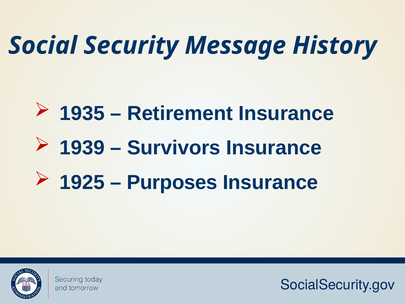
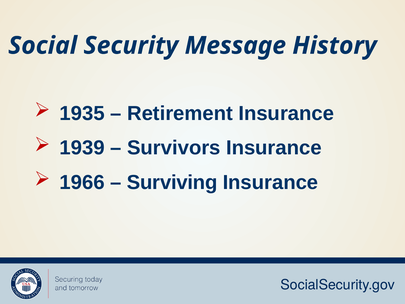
1925: 1925 -> 1966
Purposes: Purposes -> Surviving
